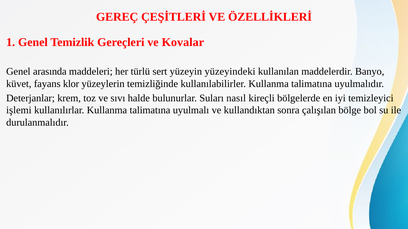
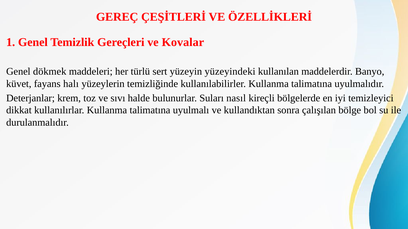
arasında: arasında -> dökmek
klor: klor -> halı
işlemi: işlemi -> dikkat
